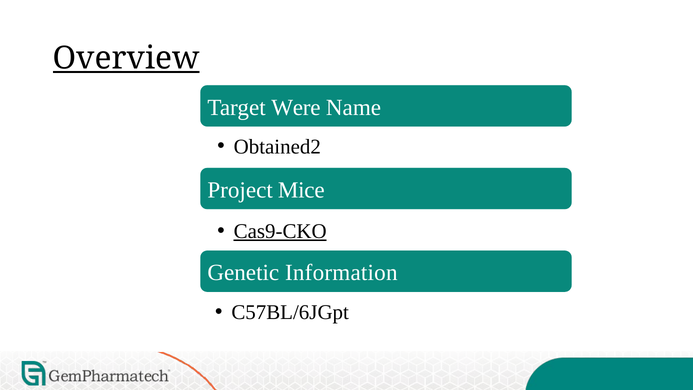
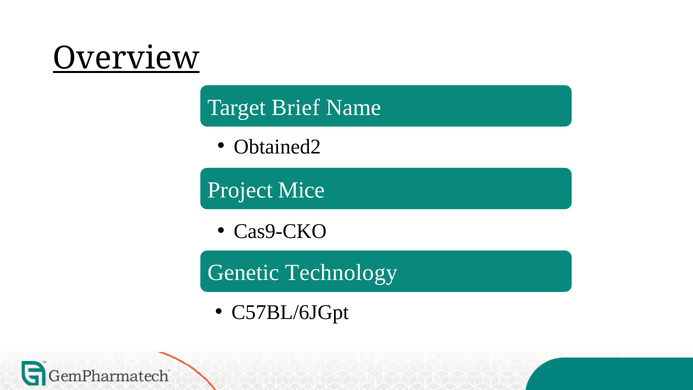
Were: Were -> Brief
Cas9-CKO underline: present -> none
Information: Information -> Technology
